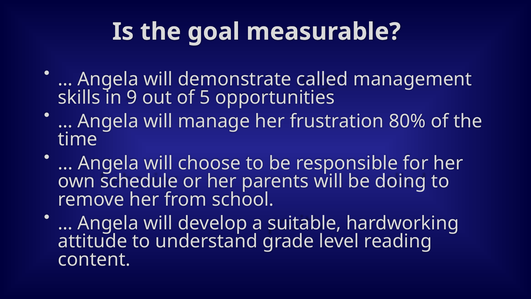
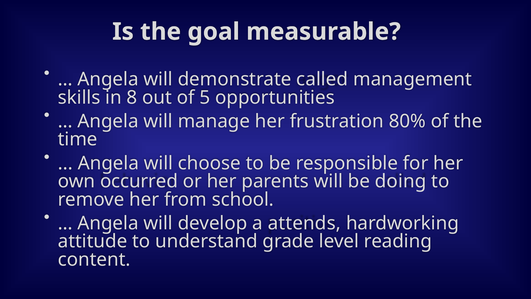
9: 9 -> 8
schedule: schedule -> occurred
suitable: suitable -> attends
